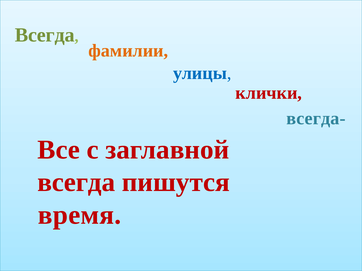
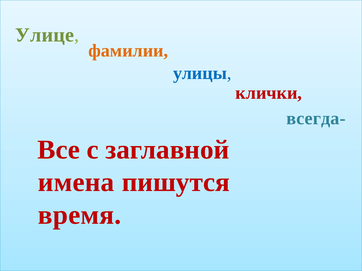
Всегда at (45, 35): Всегда -> Улице
всегда at (76, 183): всегда -> имена
